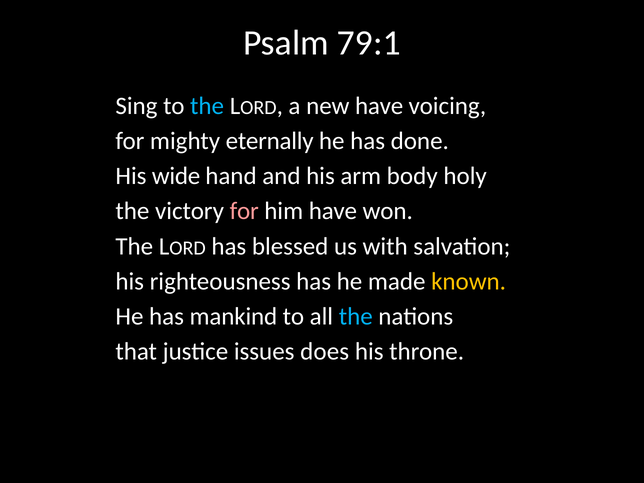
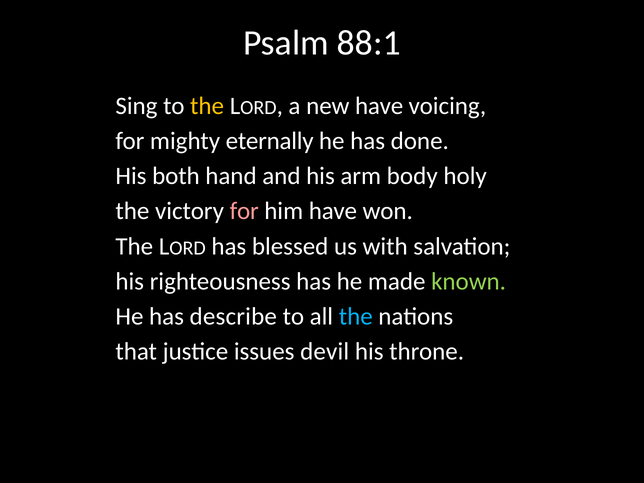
79:1: 79:1 -> 88:1
the at (207, 106) colour: light blue -> yellow
wide: wide -> both
known colour: yellow -> light green
mankind: mankind -> describe
does: does -> devil
